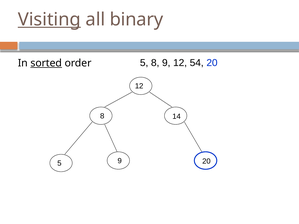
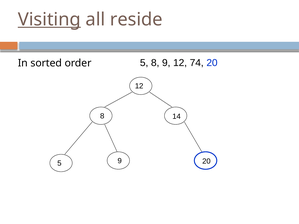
binary: binary -> reside
54: 54 -> 74
sorted underline: present -> none
